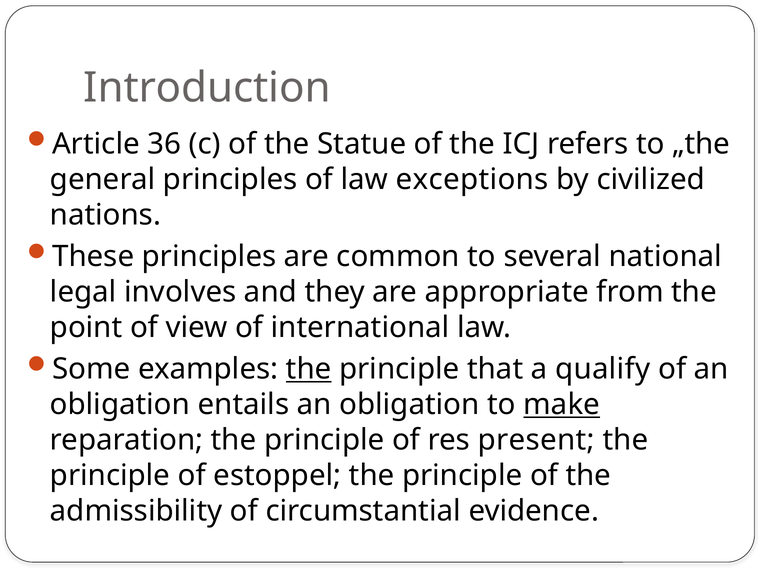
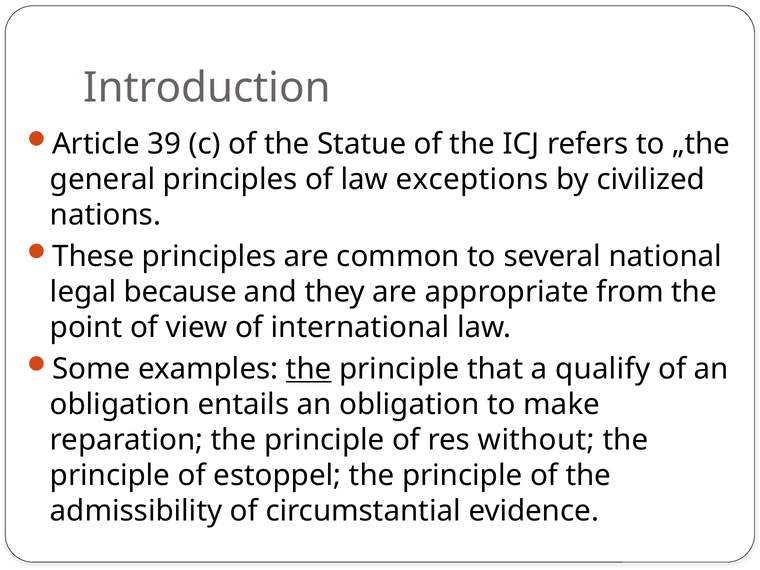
36: 36 -> 39
involves: involves -> because
make underline: present -> none
present: present -> without
